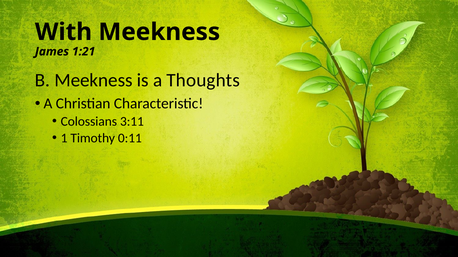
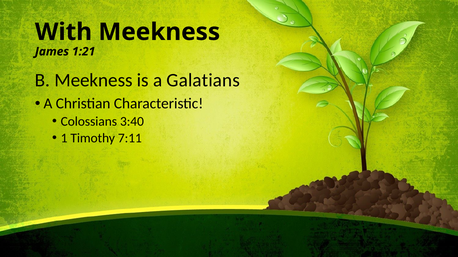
Thoughts: Thoughts -> Galatians
3:11: 3:11 -> 3:40
0:11: 0:11 -> 7:11
